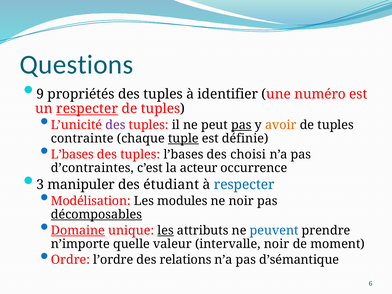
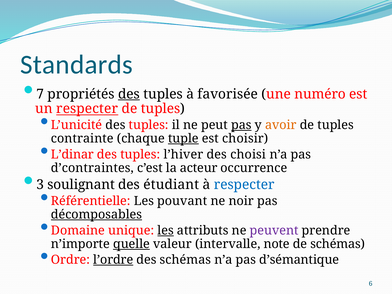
Questions: Questions -> Standards
9: 9 -> 7
des at (129, 94) underline: none -> present
identifier: identifier -> favorisée
des at (115, 125) colour: purple -> black
définie: définie -> choisir
L’bases at (72, 154): L’bases -> L’dinar
tuples l’bases: l’bases -> l’hiver
manipuler: manipuler -> soulignant
Modélisation: Modélisation -> Référentielle
modules: modules -> pouvant
Domaine underline: present -> none
peuvent colour: blue -> purple
quelle underline: none -> present
intervalle noir: noir -> note
de moment: moment -> schémas
l’ordre underline: none -> present
des relations: relations -> schémas
